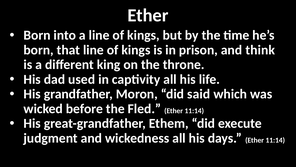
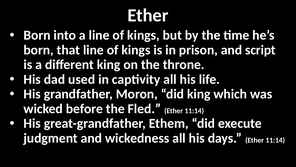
think: think -> script
did said: said -> king
